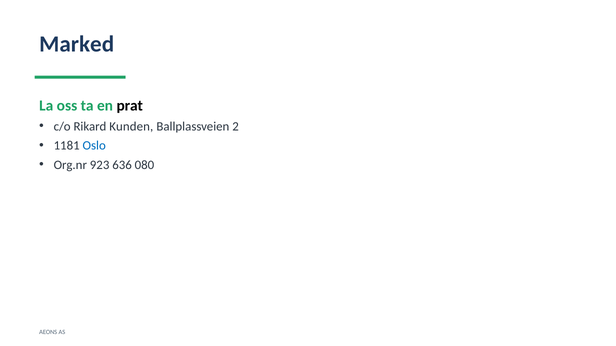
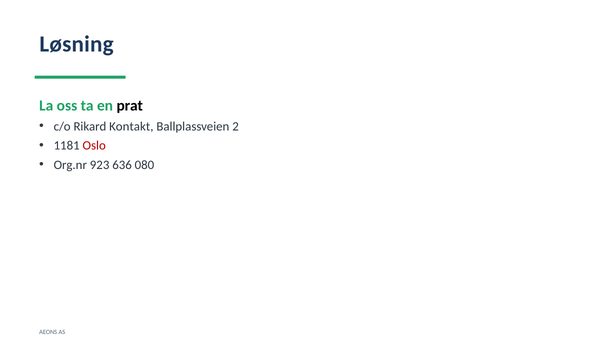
Marked: Marked -> Løsning
Kunden: Kunden -> Kontakt
Oslo colour: blue -> red
